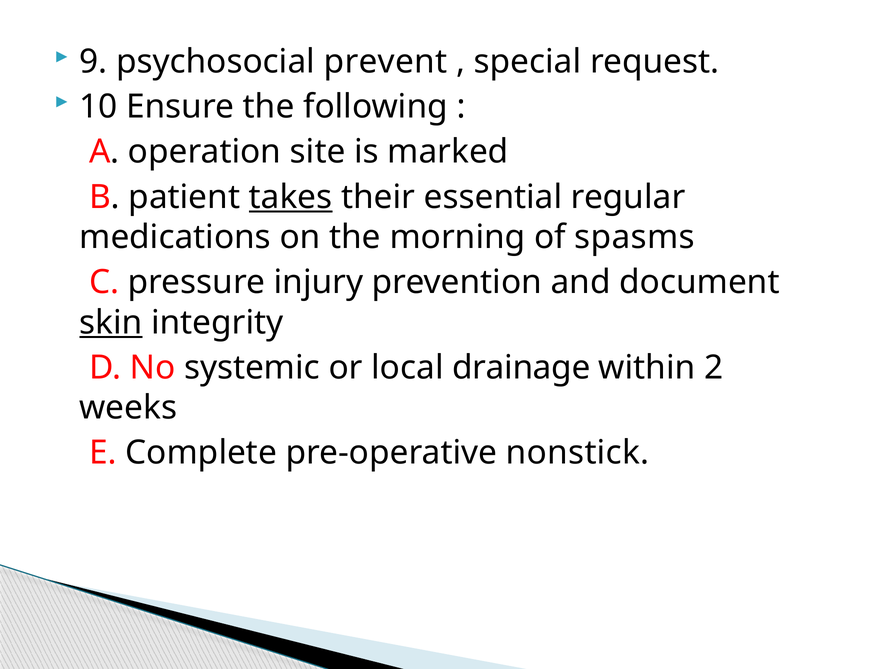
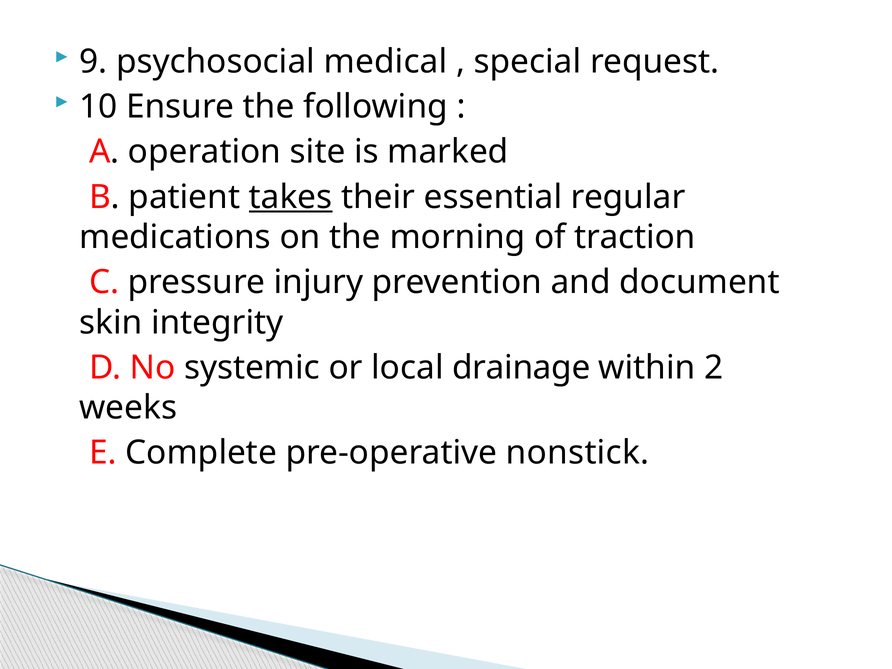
prevent: prevent -> medical
spasms: spasms -> traction
skin underline: present -> none
